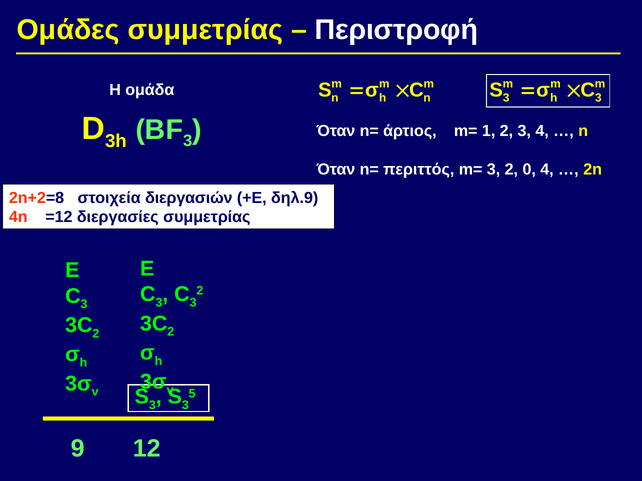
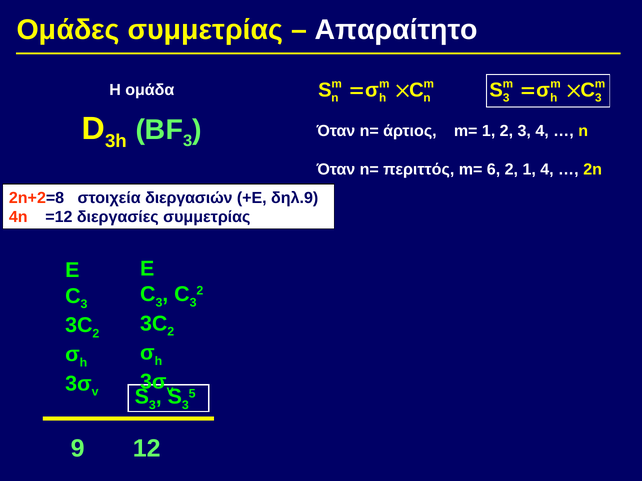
Περιστροφή: Περιστροφή -> Απαραίτητο
m= 3: 3 -> 6
2 0: 0 -> 1
